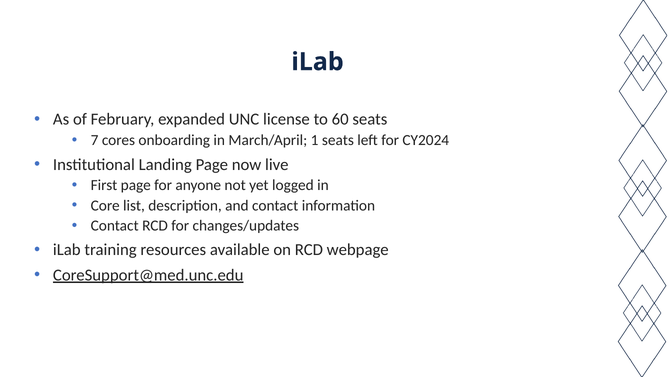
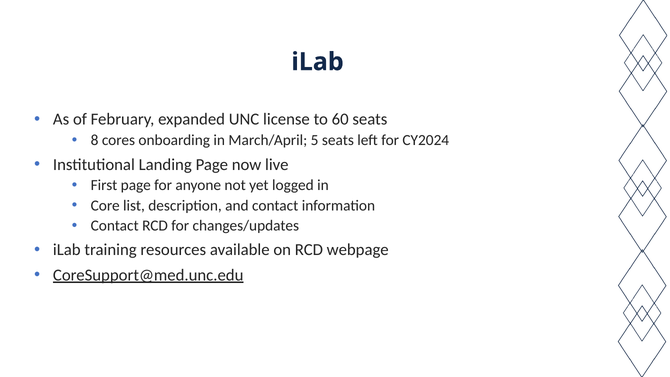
7: 7 -> 8
1: 1 -> 5
